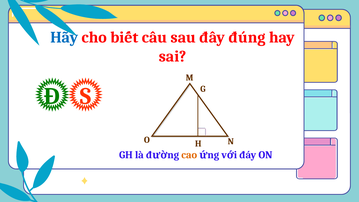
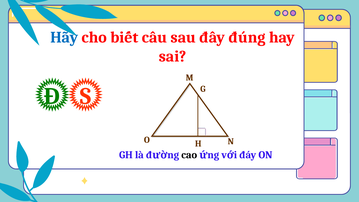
cao colour: orange -> black
